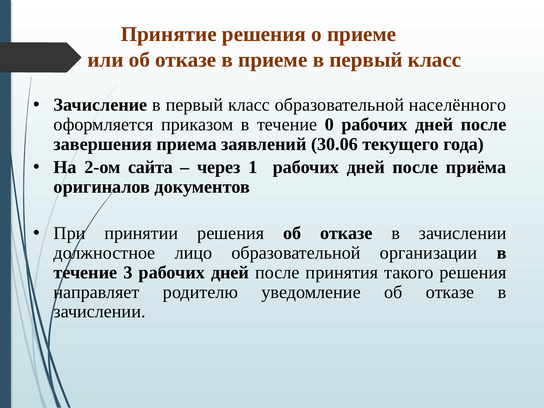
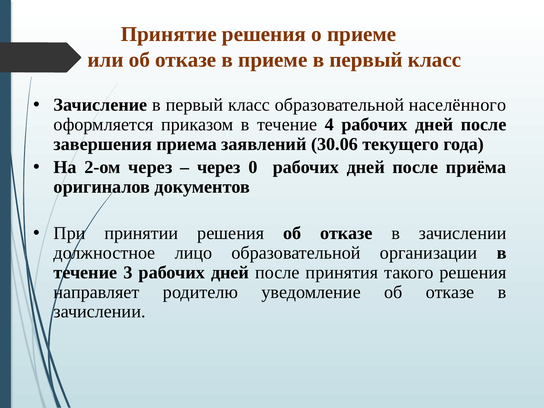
0: 0 -> 4
2-ом сайта: сайта -> через
1: 1 -> 0
